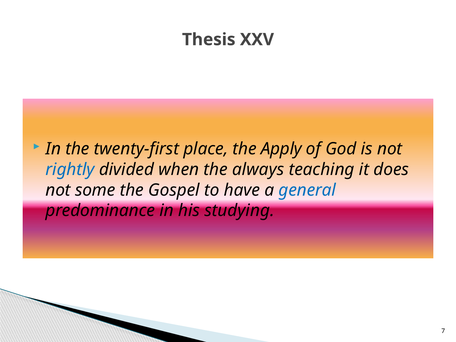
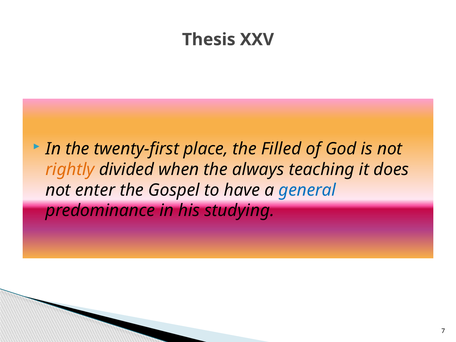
Apply: Apply -> Filled
rightly colour: blue -> orange
some: some -> enter
